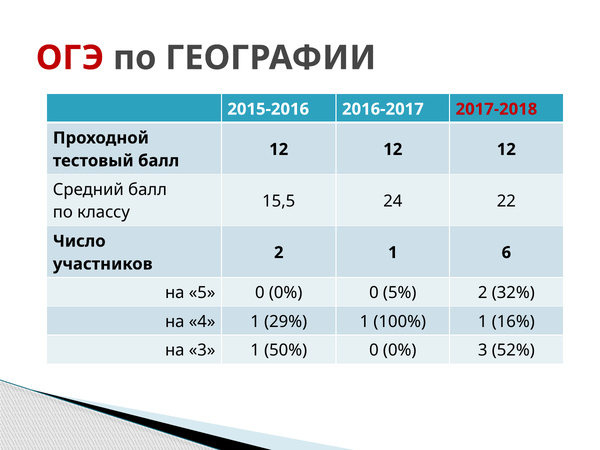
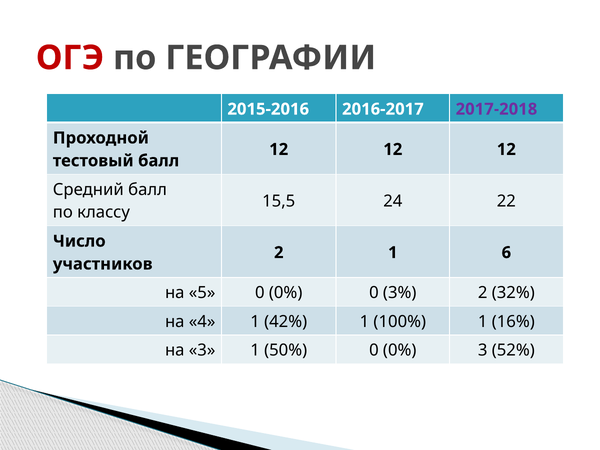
2017-2018 colour: red -> purple
5%: 5% -> 3%
29%: 29% -> 42%
